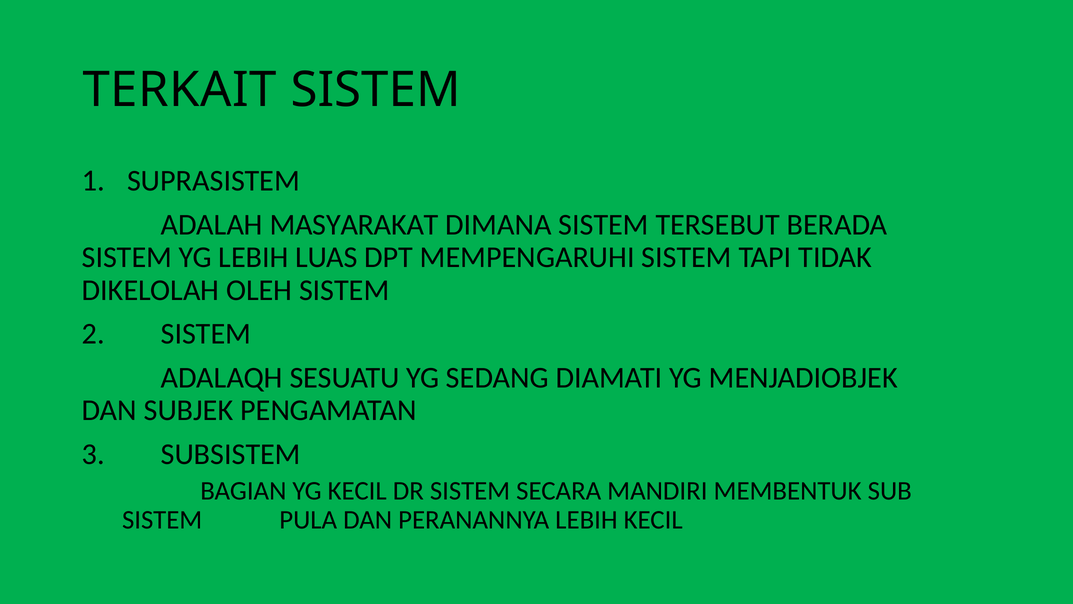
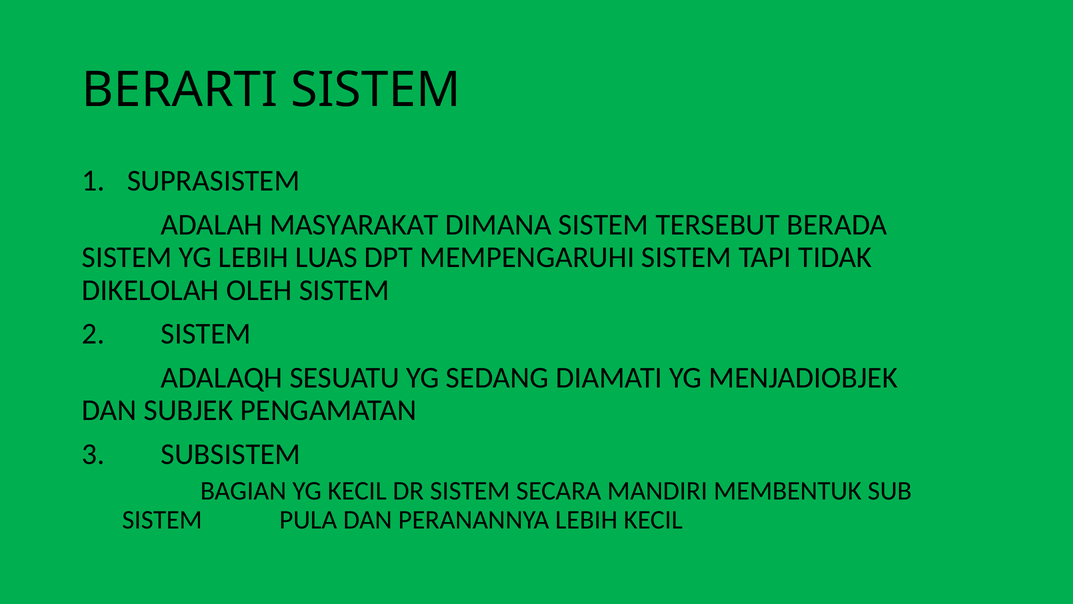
TERKAIT: TERKAIT -> BERARTI
